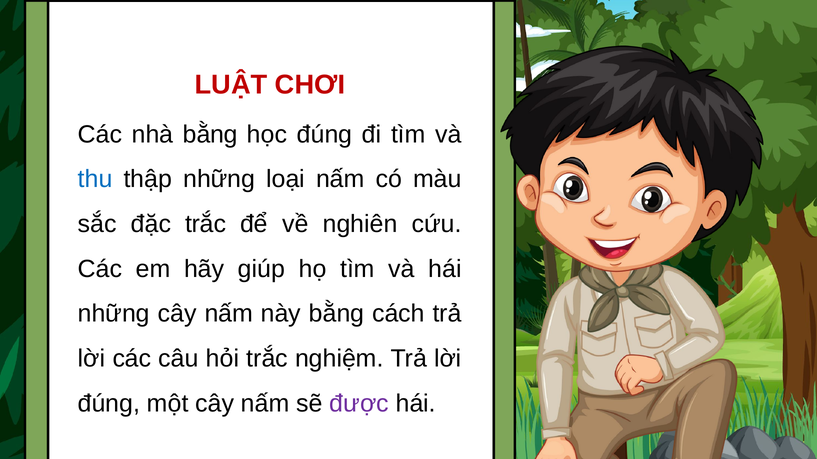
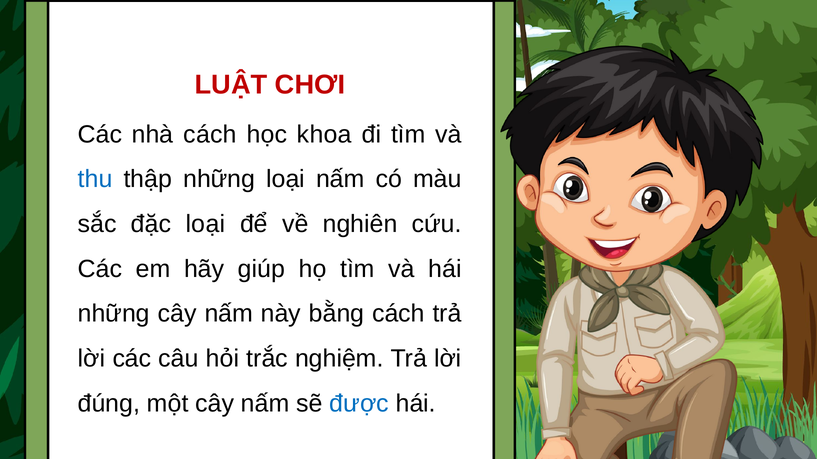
nhà bằng: bằng -> cách
học đúng: đúng -> khoa
đặc trắc: trắc -> loại
được colour: purple -> blue
